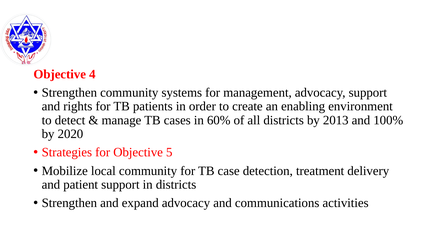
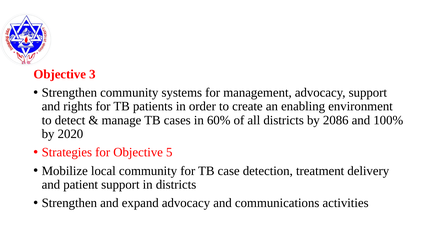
4: 4 -> 3
2013: 2013 -> 2086
